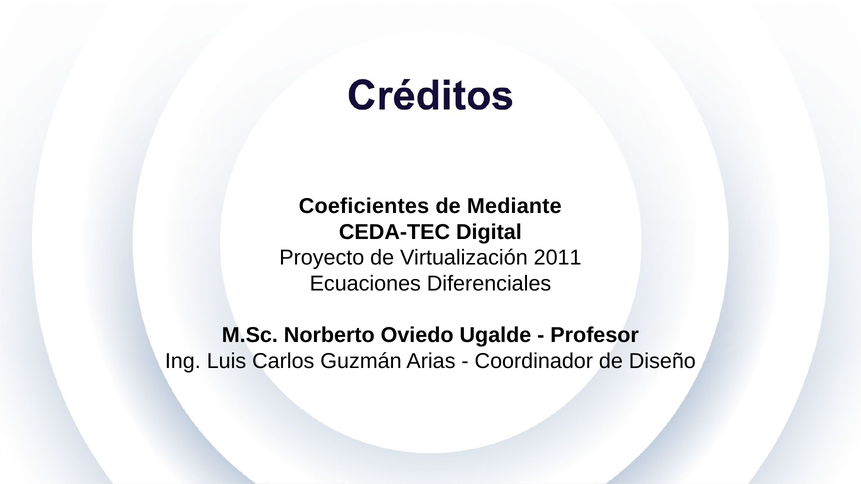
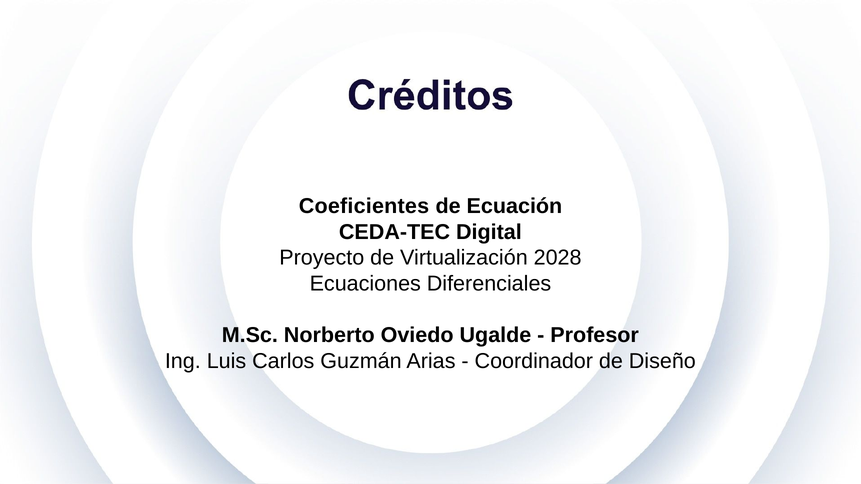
Mediante: Mediante -> Ecuación
2011: 2011 -> 2028
